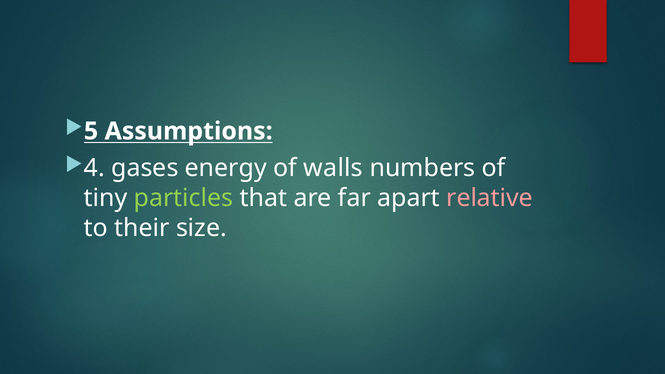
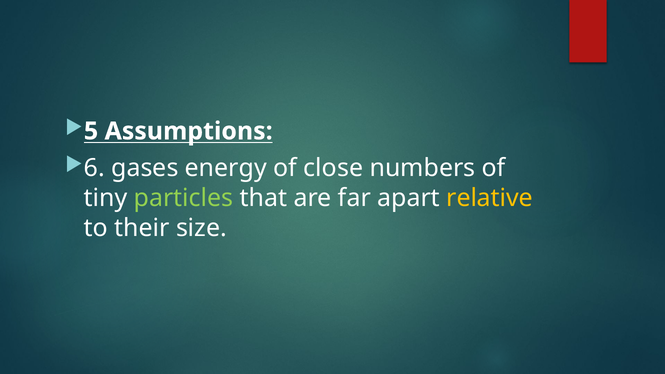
4: 4 -> 6
walls: walls -> close
relative colour: pink -> yellow
